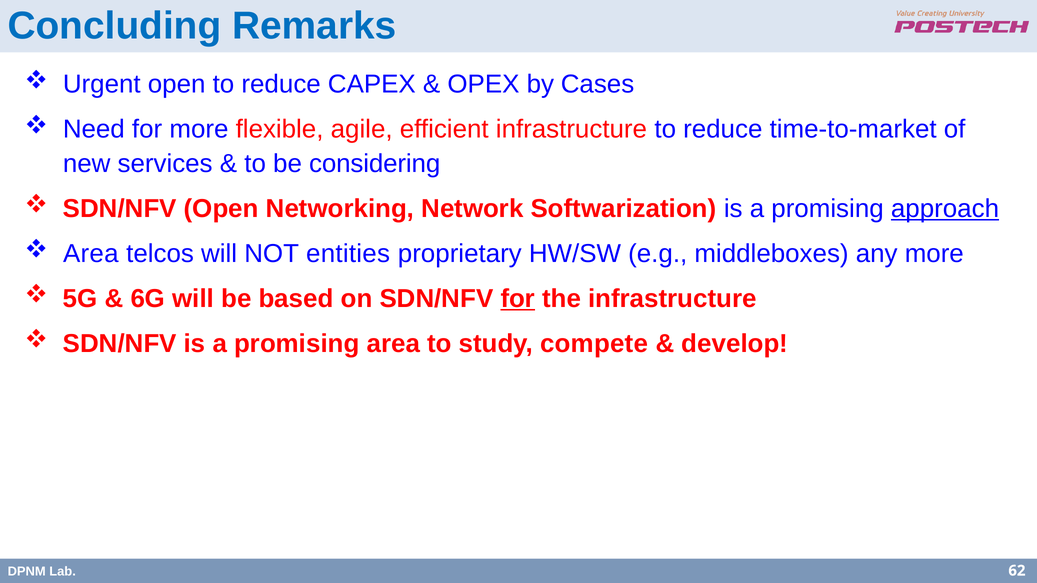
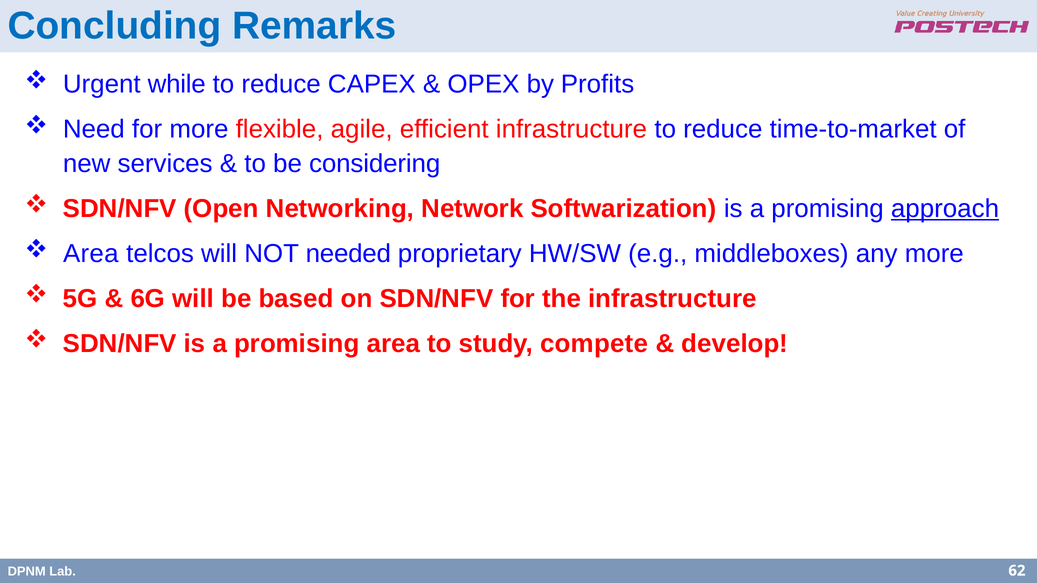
Urgent open: open -> while
Cases: Cases -> Profits
entities: entities -> needed
for at (518, 299) underline: present -> none
